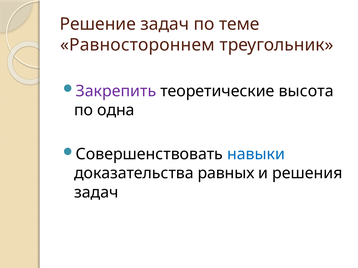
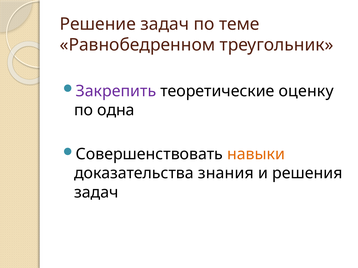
Равностороннем: Равностороннем -> Равнобедренном
высота: высота -> оценку
навыки colour: blue -> orange
равных: равных -> знания
